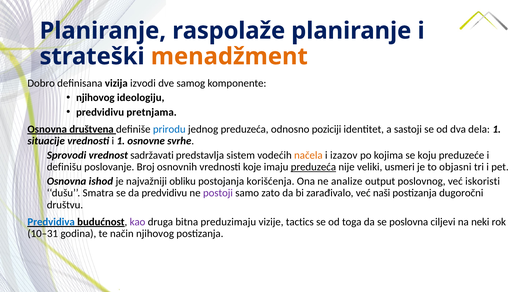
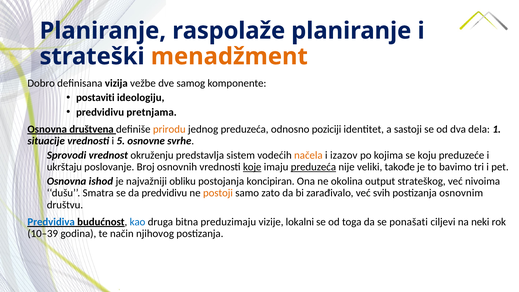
izvodi: izvodi -> vežbe
njihovog at (95, 98): njihovog -> postaviti
prirodu colour: blue -> orange
i 1: 1 -> 5
sadržavati: sadržavati -> okruženju
definišu: definišu -> ukrštaju
koje underline: none -> present
usmeri: usmeri -> takođe
objasni: objasni -> bavimo
korišćenja: korišćenja -> koncipiran
analize: analize -> okolina
poslovnog: poslovnog -> strateškog
iskoristi: iskoristi -> nivoima
postoji colour: purple -> orange
naši: naši -> svih
dugoročni: dugoročni -> osnovnim
kao colour: purple -> blue
tactics: tactics -> lokalni
poslovna: poslovna -> ponašati
10–31: 10–31 -> 10–39
